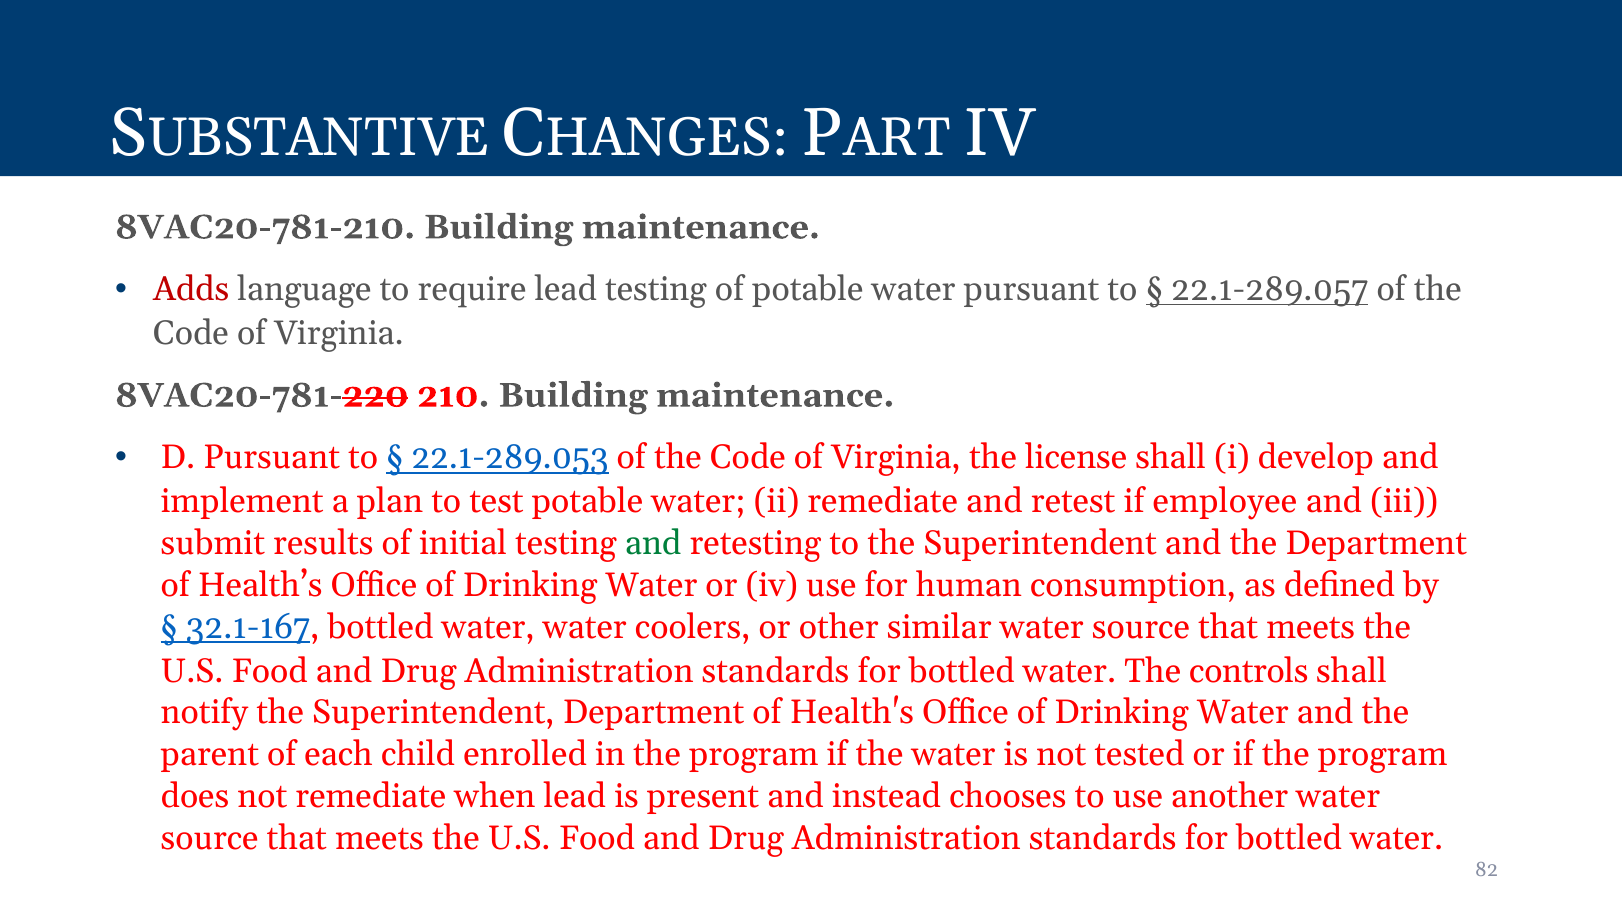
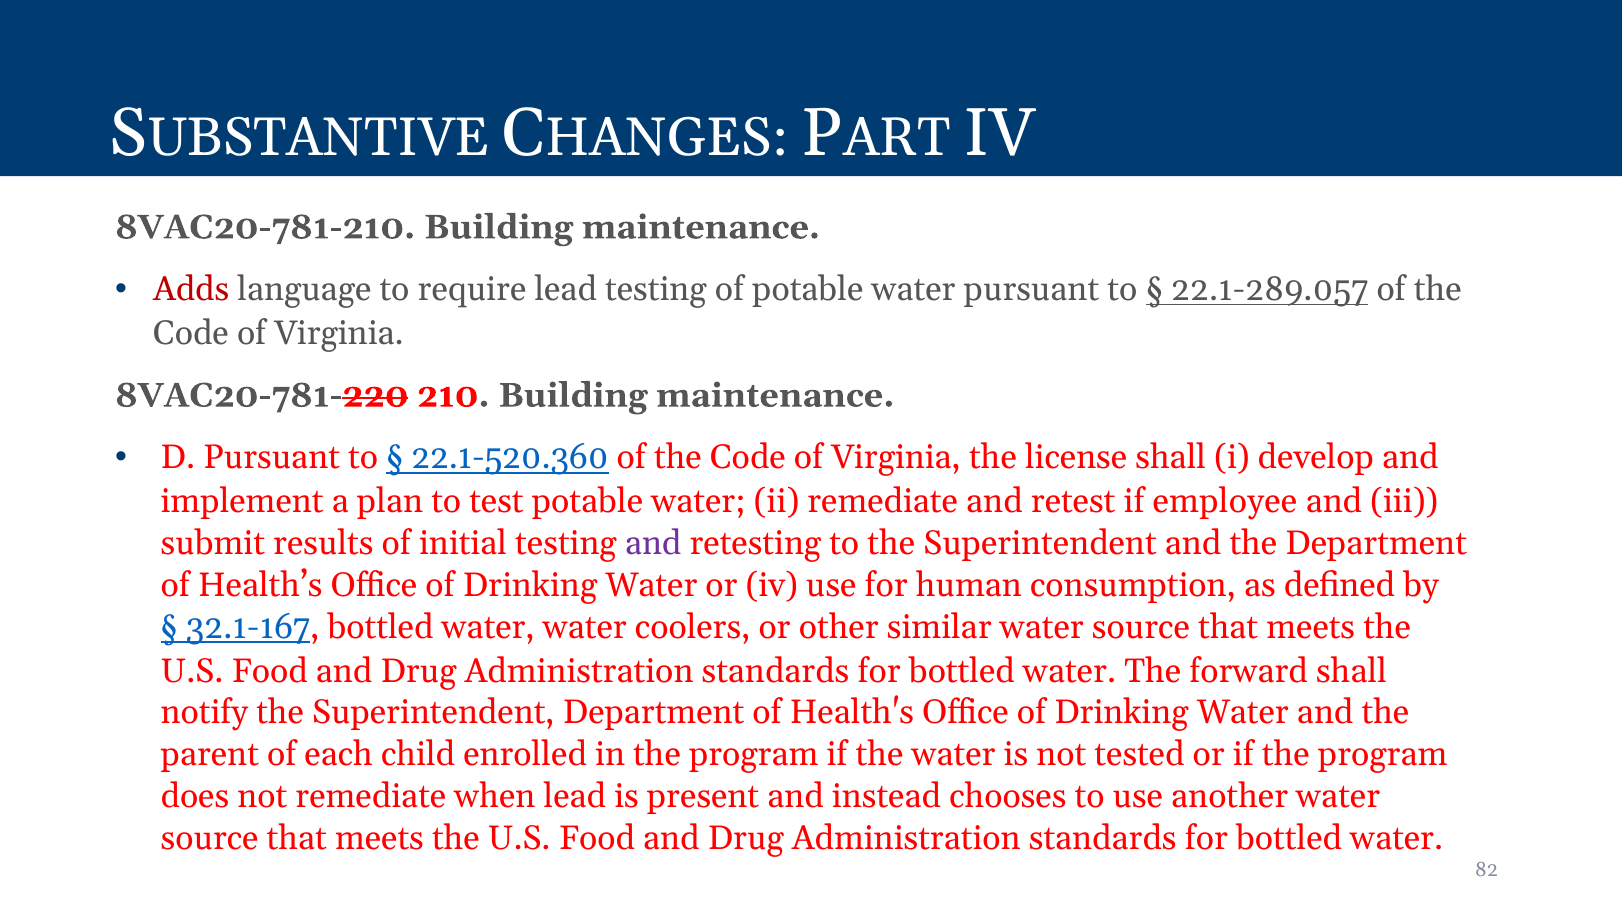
22.1-289.053: 22.1-289.053 -> 22.1-520.360
and at (653, 544) colour: green -> purple
controls: controls -> forward
